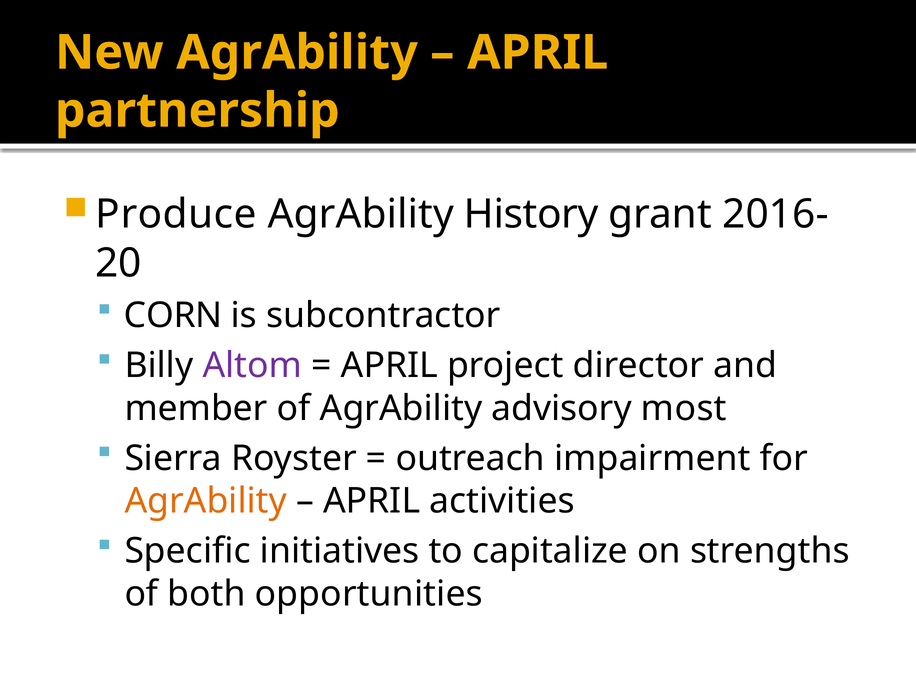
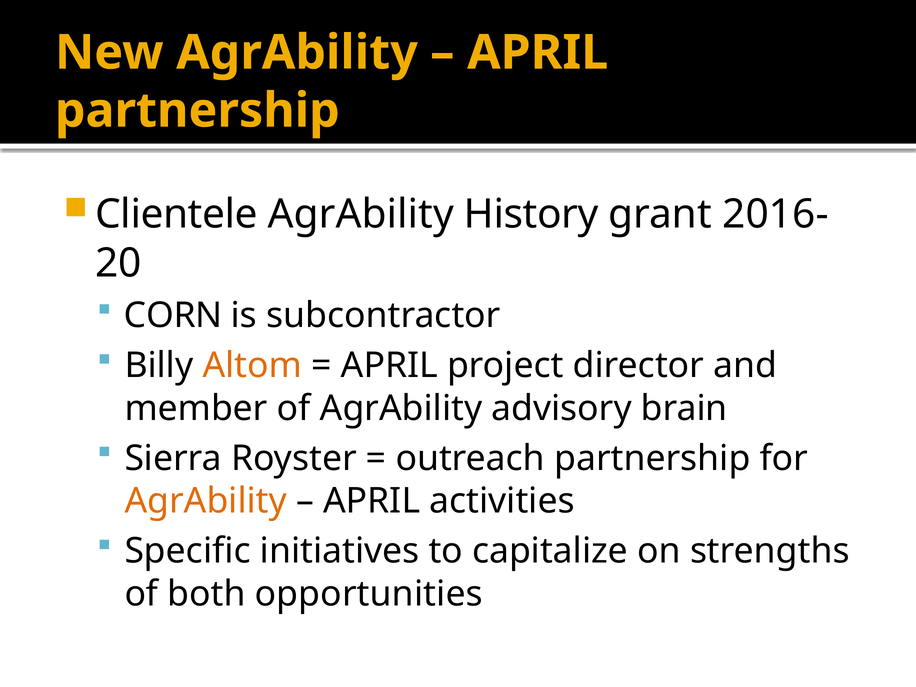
Produce: Produce -> Clientele
Altom colour: purple -> orange
most: most -> brain
outreach impairment: impairment -> partnership
